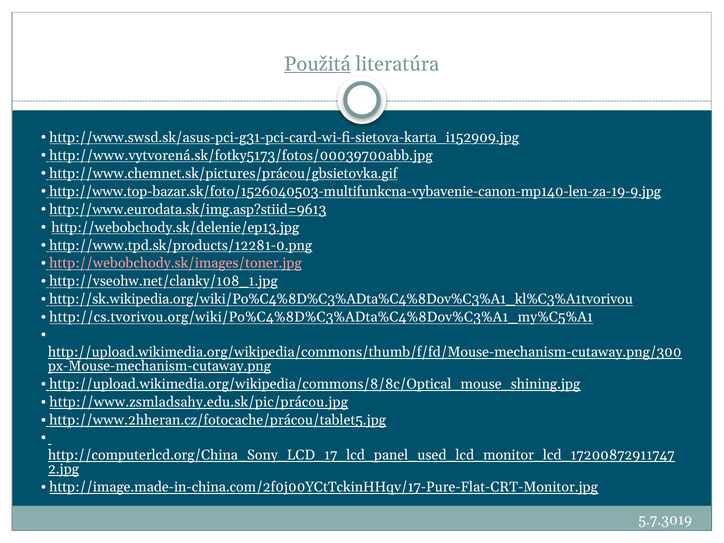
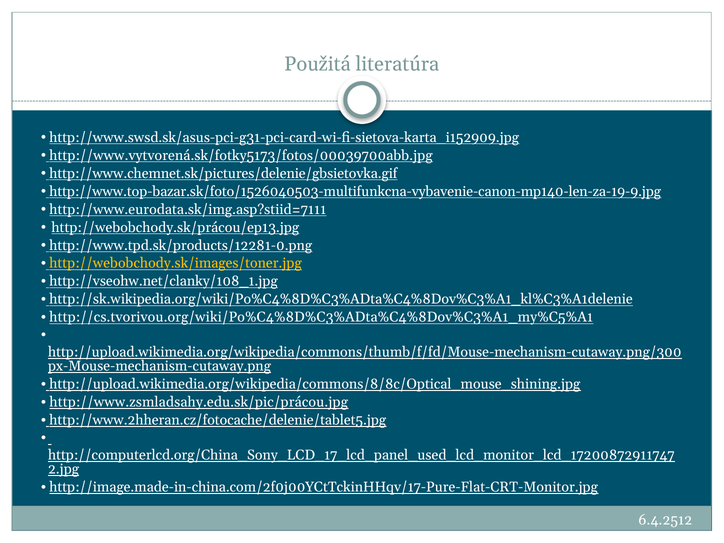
Použitá underline: present -> none
http://www.chemnet.sk/pictures/prácou/gbsietovka.gif: http://www.chemnet.sk/pictures/prácou/gbsietovka.gif -> http://www.chemnet.sk/pictures/delenie/gbsietovka.gif
http://www.eurodata.sk/img.asp?stiid=9613: http://www.eurodata.sk/img.asp?stiid=9613 -> http://www.eurodata.sk/img.asp?stiid=7111
http://webobchody.sk/delenie/ep13.jpg: http://webobchody.sk/delenie/ep13.jpg -> http://webobchody.sk/prácou/ep13.jpg
http://webobchody.sk/images/toner.jpg colour: pink -> yellow
http://sk.wikipedia.org/wiki/Po%C4%8D%C3%ADta%C4%8Dov%C3%A1_kl%C3%A1tvorivou: http://sk.wikipedia.org/wiki/Po%C4%8D%C3%ADta%C4%8Dov%C3%A1_kl%C3%A1tvorivou -> http://sk.wikipedia.org/wiki/Po%C4%8D%C3%ADta%C4%8Dov%C3%A1_kl%C3%A1delenie
http://www.2hheran.cz/fotocache/prácou/tablet5.jpg: http://www.2hheran.cz/fotocache/prácou/tablet5.jpg -> http://www.2hheran.cz/fotocache/delenie/tablet5.jpg
5.7.3019: 5.7.3019 -> 6.4.2512
